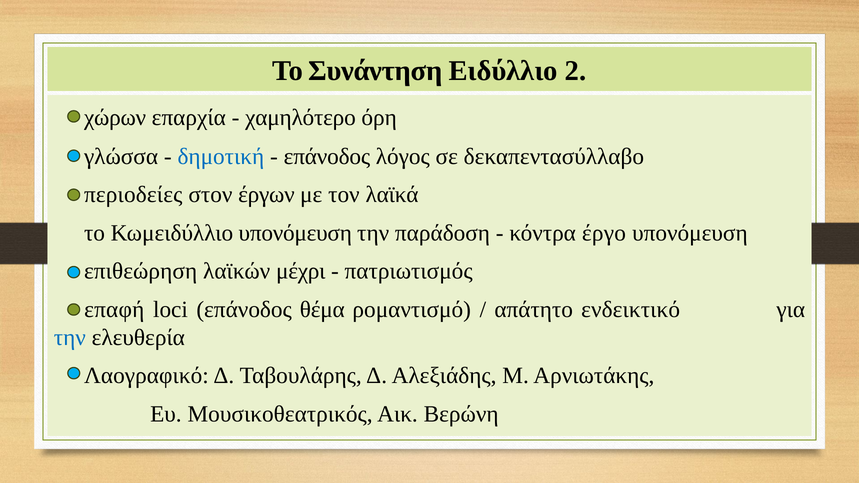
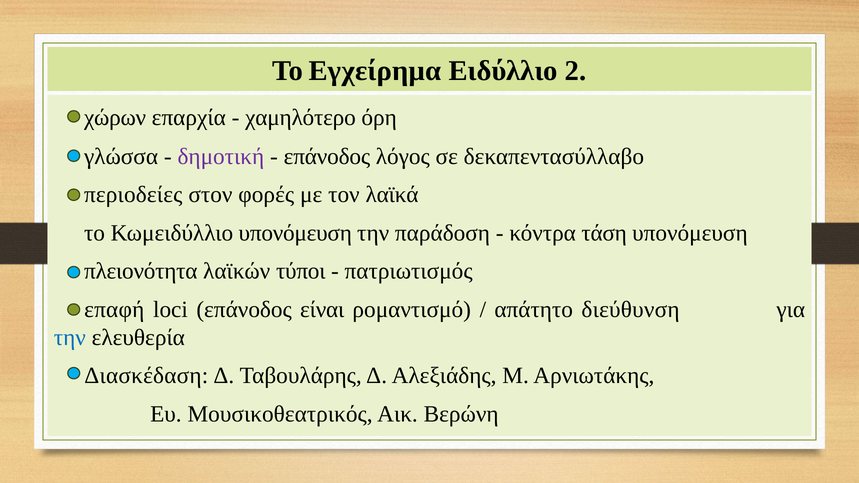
Συνάντηση: Συνάντηση -> Εγχείρημα
δημοτική colour: blue -> purple
έργων: έργων -> φορές
έργο: έργο -> τάση
επιθεώρηση: επιθεώρηση -> πλειονότητα
μέχρι: μέχρι -> τύποι
θέμα: θέμα -> είναι
ενδεικτικό: ενδεικτικό -> διεύθυνση
Λαογραφικό: Λαογραφικό -> Διασκέδαση
